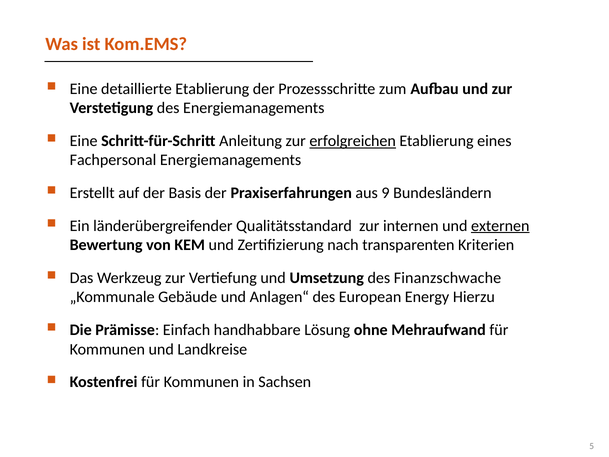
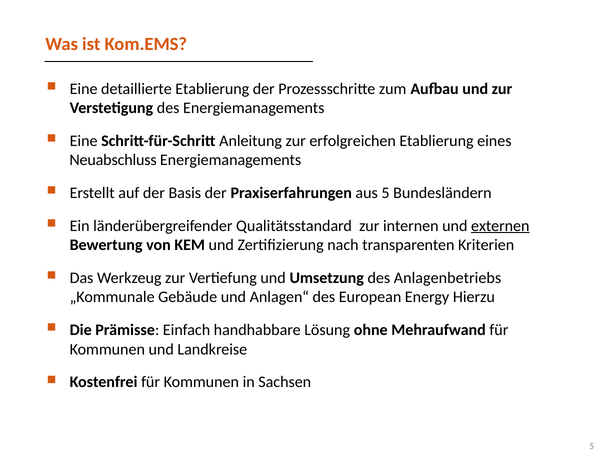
erfolgreichen underline: present -> none
Fachpersonal: Fachpersonal -> Neuabschluss
aus 9: 9 -> 5
Finanzschwache: Finanzschwache -> Anlagenbetriebs
